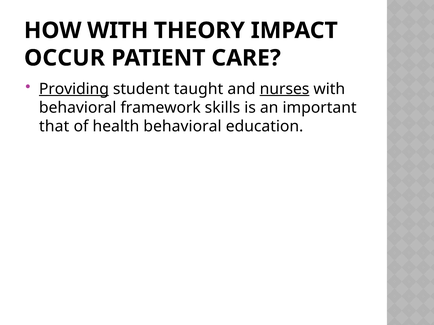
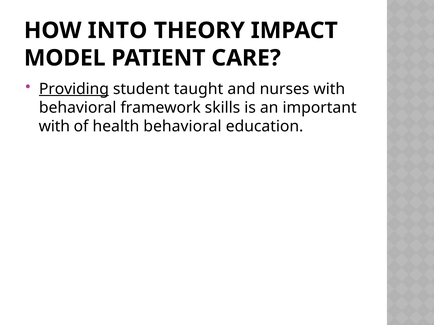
HOW WITH: WITH -> INTO
OCCUR: OCCUR -> MODEL
nurses underline: present -> none
that at (54, 127): that -> with
